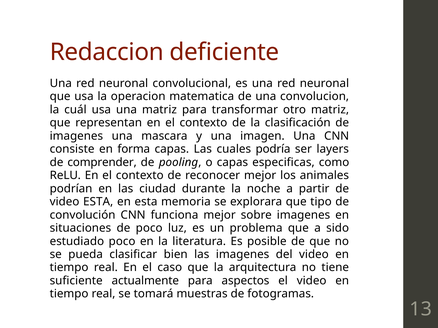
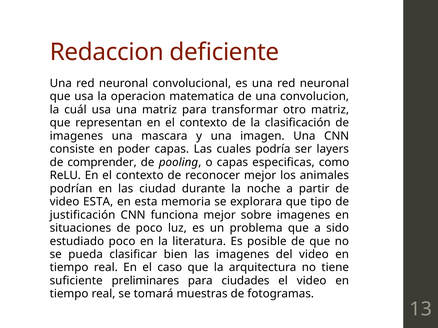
forma: forma -> poder
convolución: convolución -> justificación
actualmente: actualmente -> preliminares
aspectos: aspectos -> ciudades
